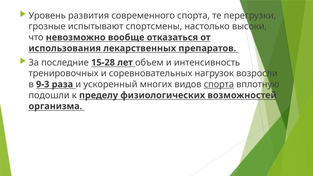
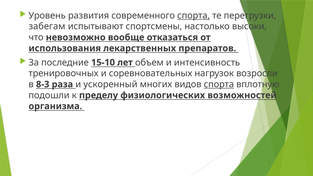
спорта at (194, 16) underline: none -> present
грозные: грозные -> забегам
15-28: 15-28 -> 15-10
9-3: 9-3 -> 8-3
